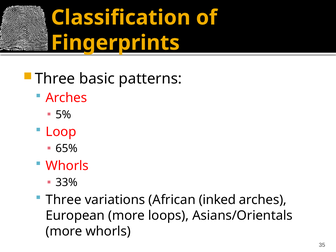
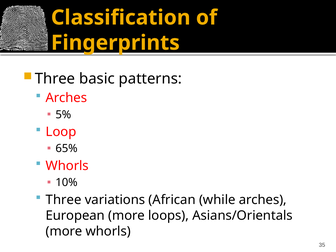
33%: 33% -> 10%
inked: inked -> while
